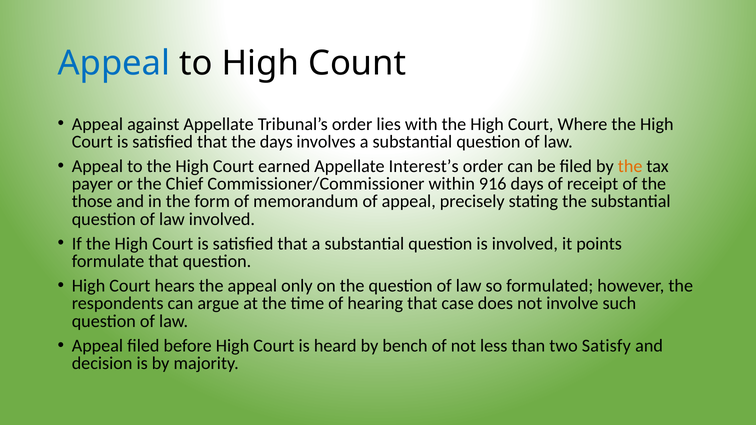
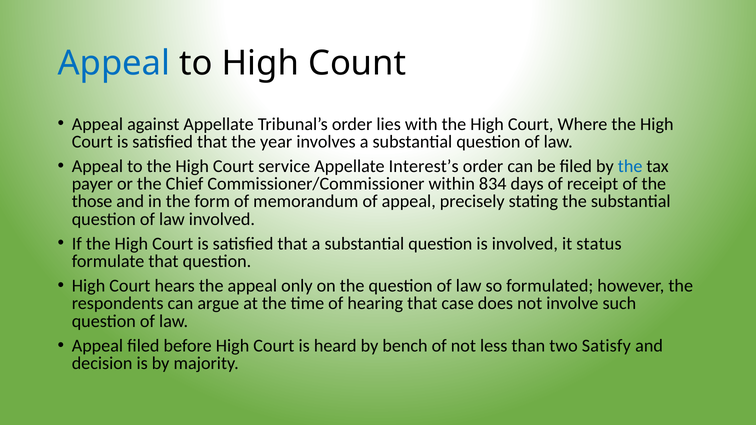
the days: days -> year
earned: earned -> service
the at (630, 166) colour: orange -> blue
916: 916 -> 834
points: points -> status
